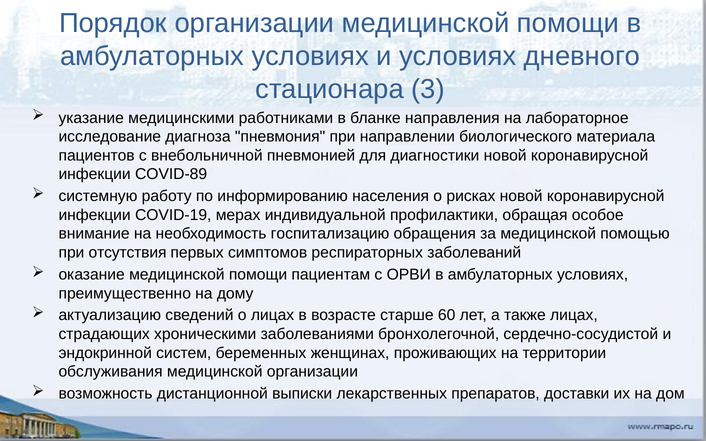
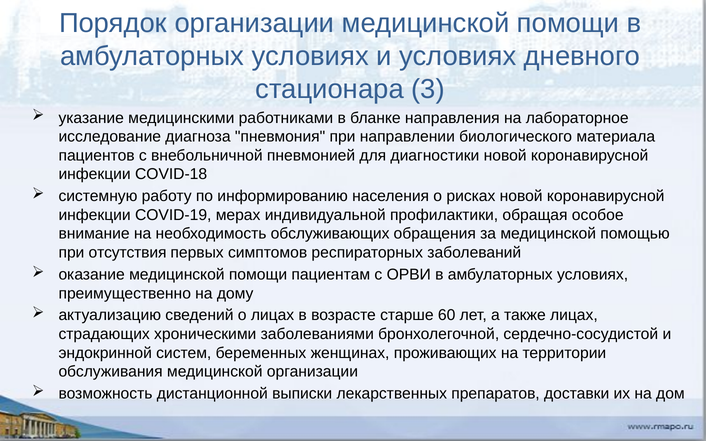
COVID-89: COVID-89 -> COVID-18
госпитализацию: госпитализацию -> обслуживающих
